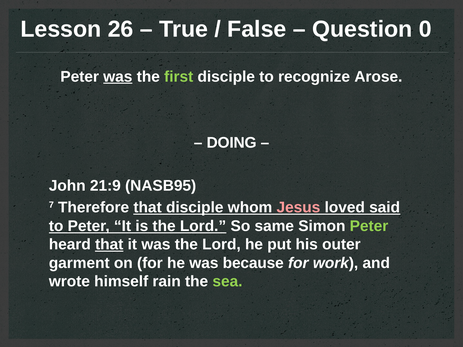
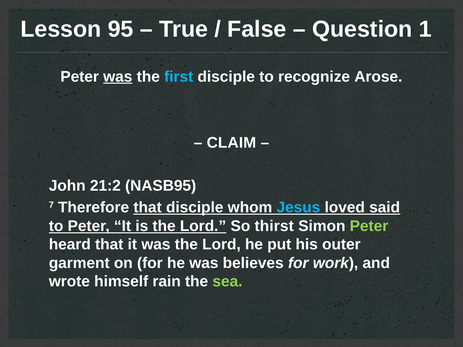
26: 26 -> 95
0: 0 -> 1
first colour: light green -> light blue
DOING: DOING -> CLAIM
21:9: 21:9 -> 21:2
Jesus colour: pink -> light blue
same: same -> thirst
that at (109, 245) underline: present -> none
because: because -> believes
